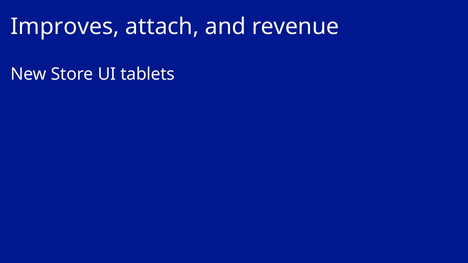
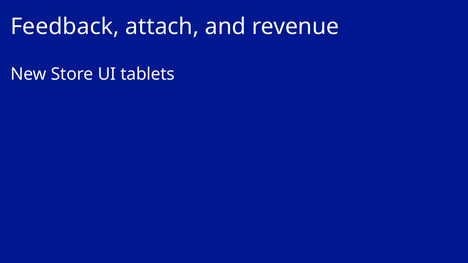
Improves: Improves -> Feedback
